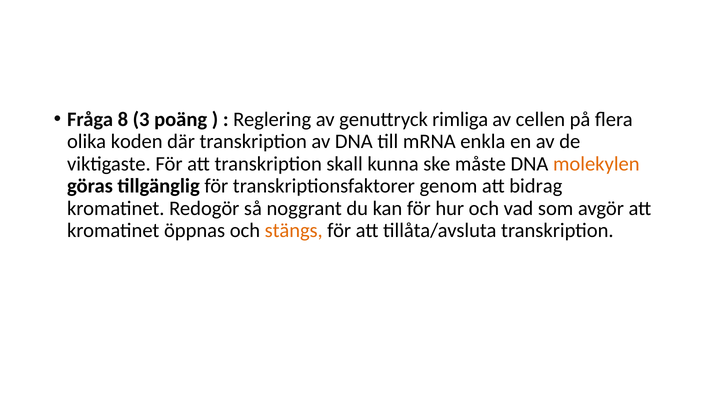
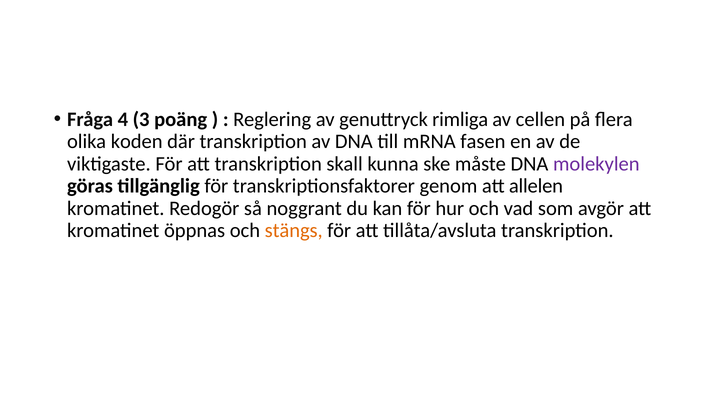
8: 8 -> 4
enkla: enkla -> fasen
molekylen colour: orange -> purple
bidrag: bidrag -> allelen
